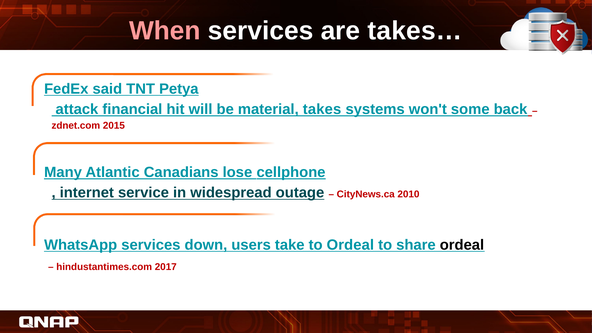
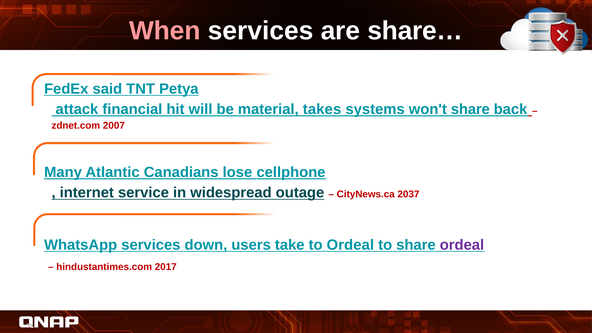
takes…: takes… -> share…
won't some: some -> share
2015: 2015 -> 2007
2010: 2010 -> 2037
ordeal at (462, 245) colour: black -> purple
